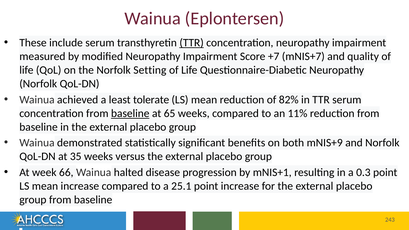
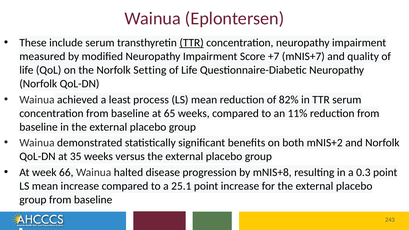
tolerate: tolerate -> process
baseline at (130, 113) underline: present -> none
mNIS+9: mNIS+9 -> mNIS+2
mNIS+1: mNIS+1 -> mNIS+8
